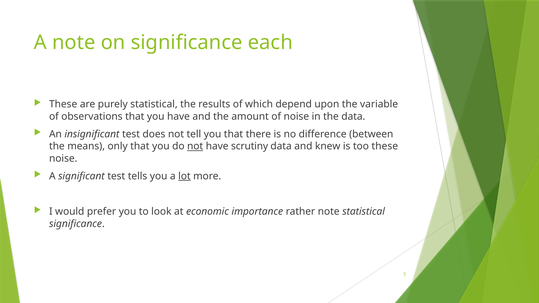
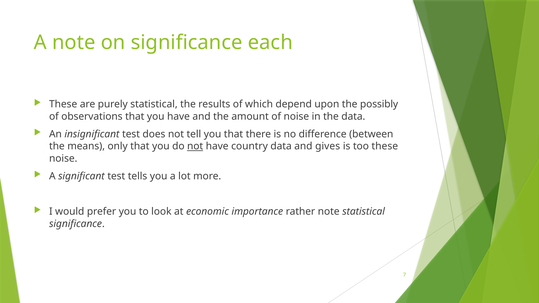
variable: variable -> possibly
scrutiny: scrutiny -> country
knew: knew -> gives
lot underline: present -> none
